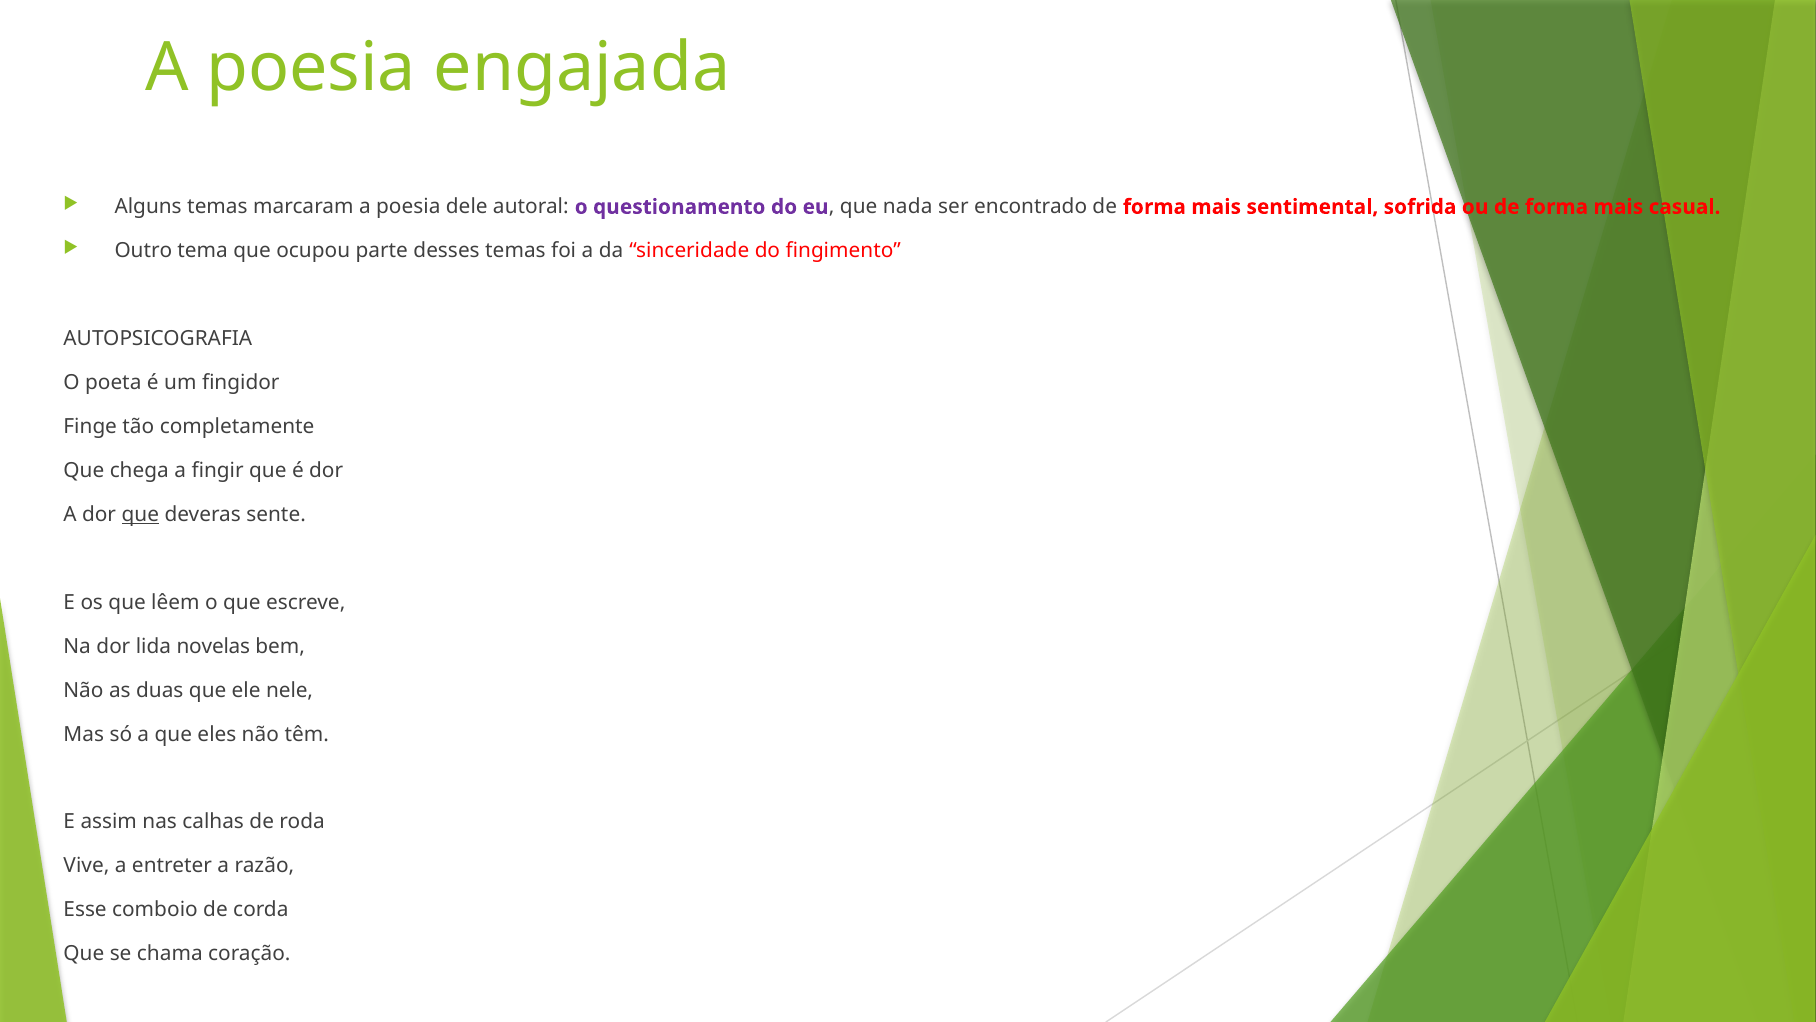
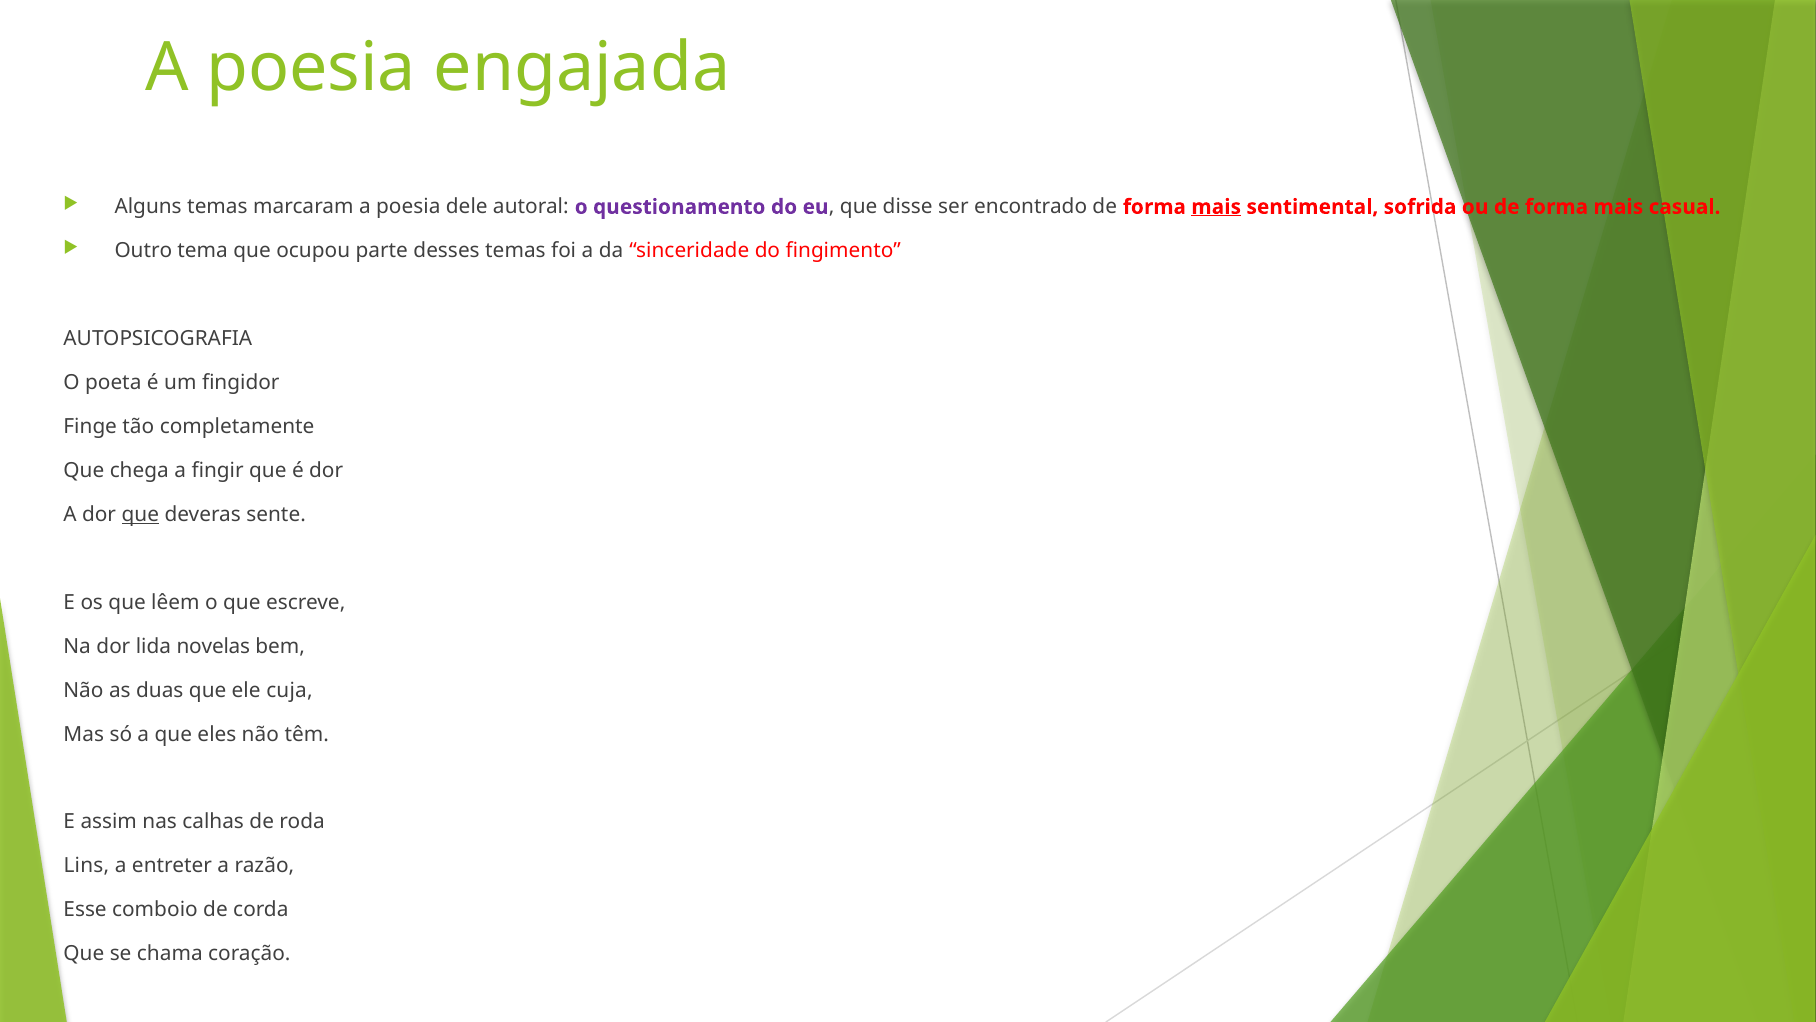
nada: nada -> disse
mais at (1216, 207) underline: none -> present
nele: nele -> cuja
Vive: Vive -> Lins
